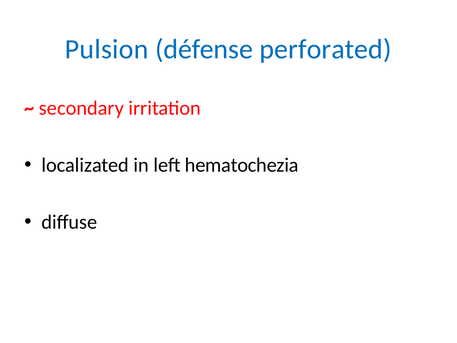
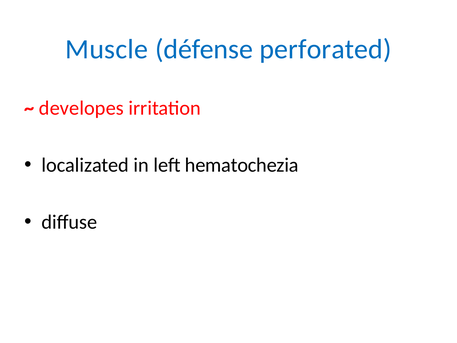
Pulsion: Pulsion -> Muscle
secondary: secondary -> developes
